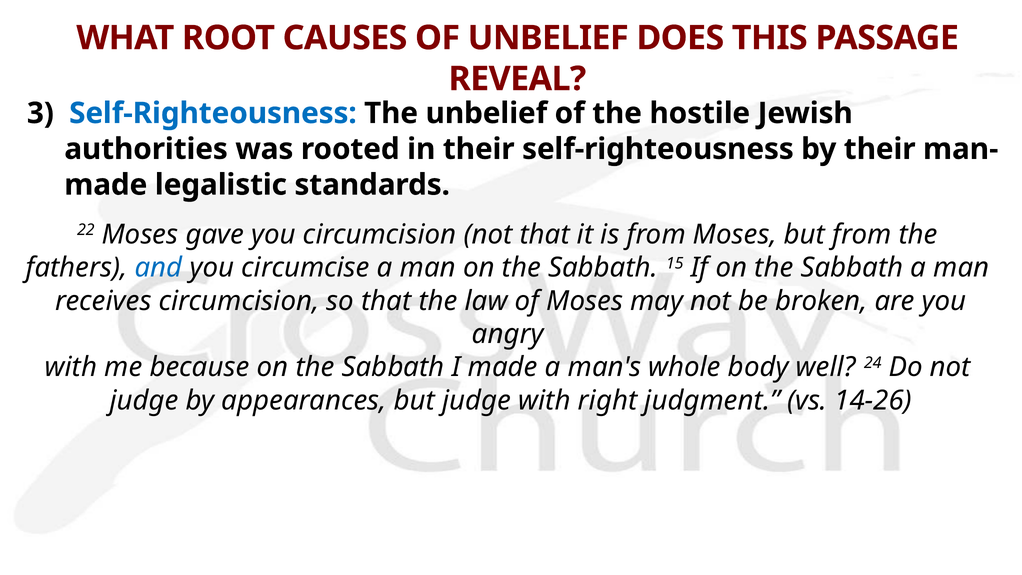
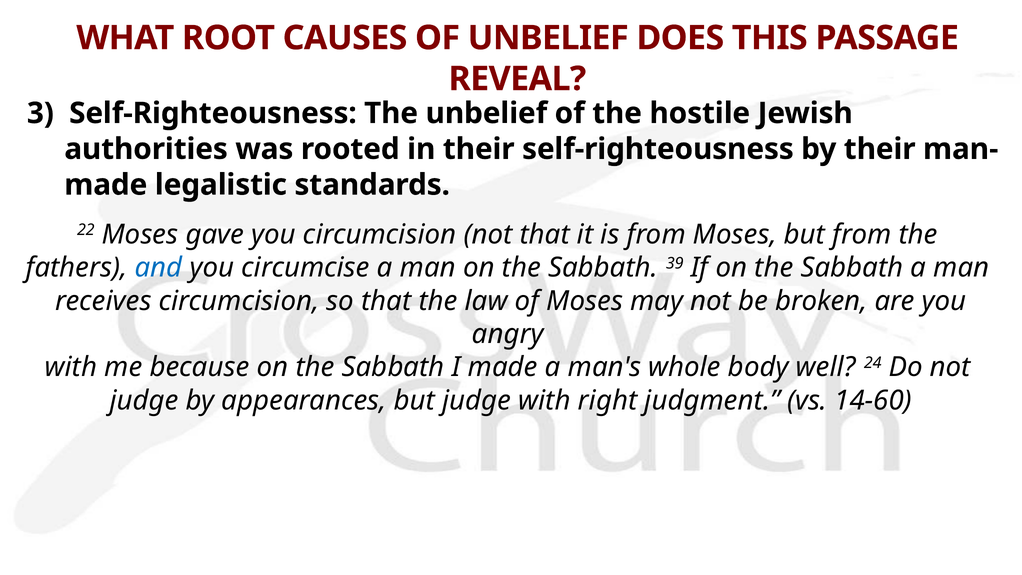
Self-Righteousness at (213, 113) colour: blue -> black
15: 15 -> 39
14-26: 14-26 -> 14-60
